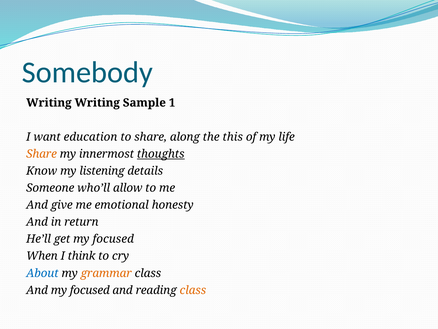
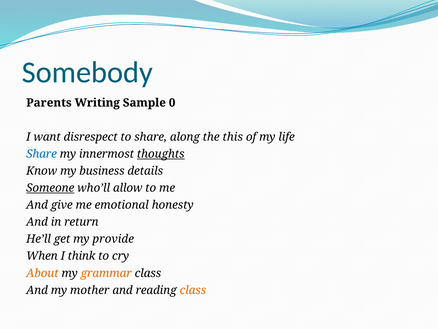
Writing at (49, 103): Writing -> Parents
1: 1 -> 0
education: education -> disrespect
Share at (42, 154) colour: orange -> blue
listening: listening -> business
Someone underline: none -> present
get my focused: focused -> provide
About colour: blue -> orange
And my focused: focused -> mother
